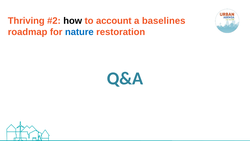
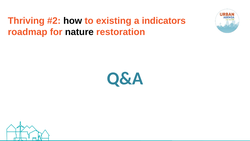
account: account -> existing
baselines: baselines -> indicators
nature colour: blue -> black
